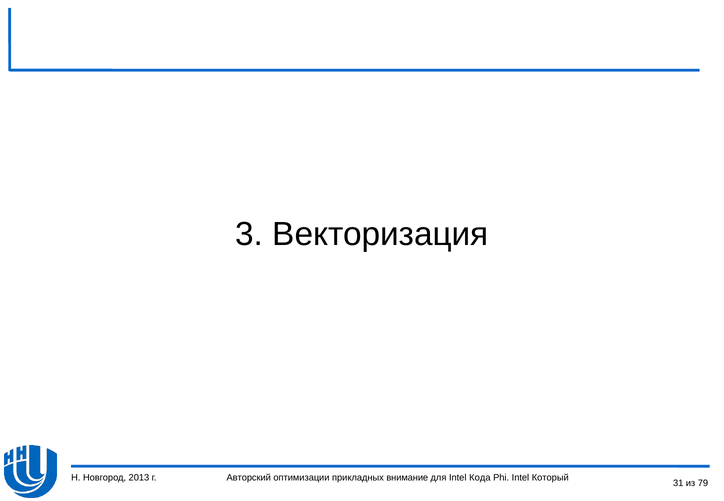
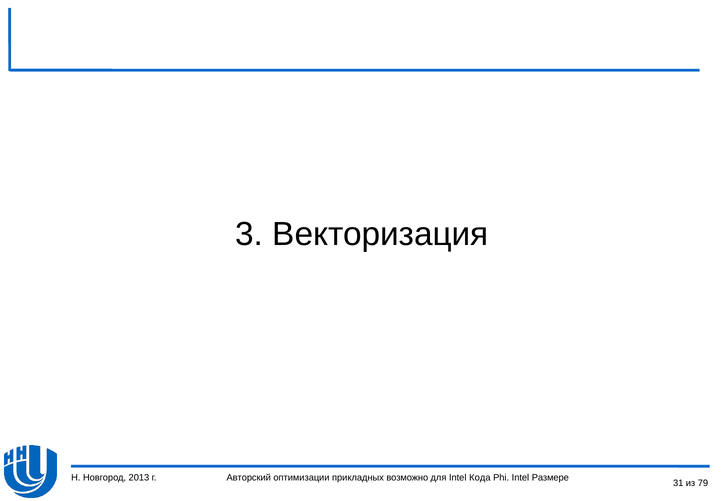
внимание: внимание -> возможно
Который: Который -> Размере
